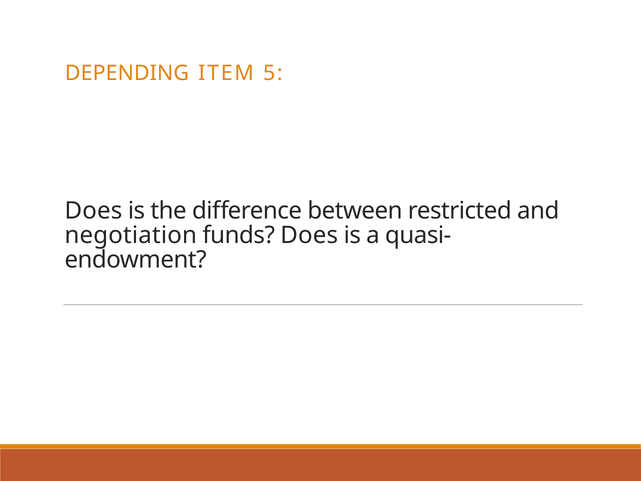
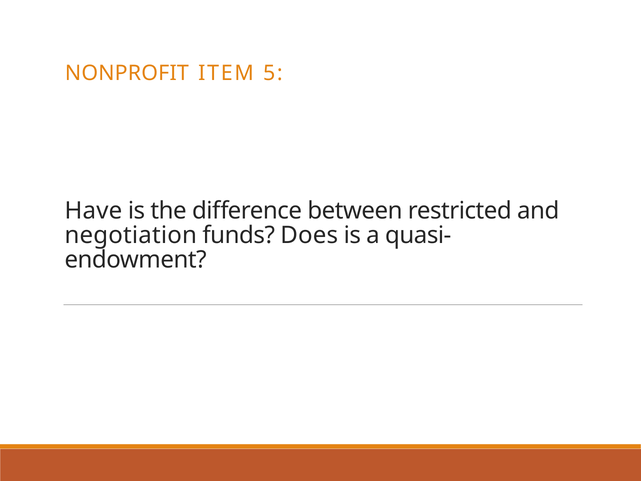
DEPENDING: DEPENDING -> NONPROFIT
Does at (93, 210): Does -> Have
